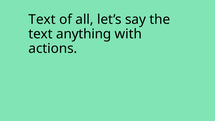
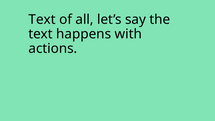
anything: anything -> happens
